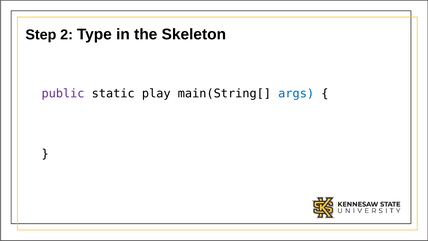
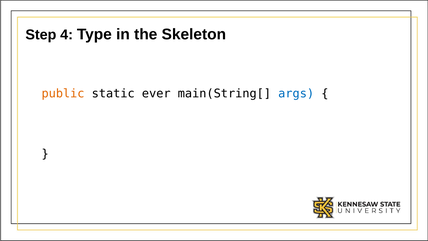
2: 2 -> 4
public colour: purple -> orange
play: play -> ever
